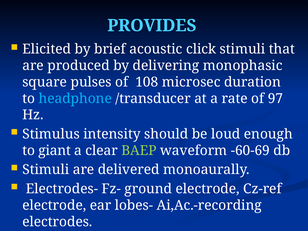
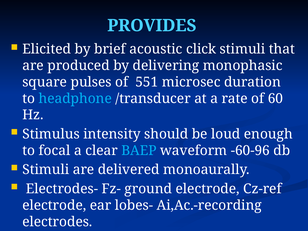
108: 108 -> 551
97: 97 -> 60
giant: giant -> focal
BAEP colour: light green -> light blue
-60-69: -60-69 -> -60-96
